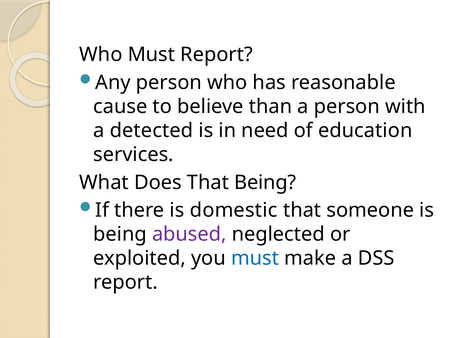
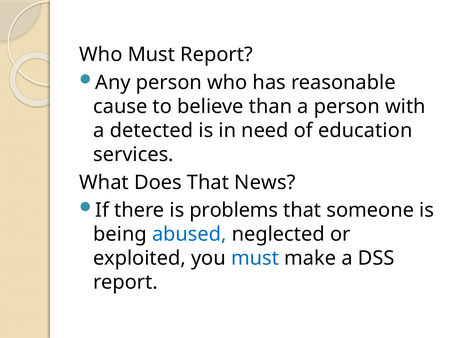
That Being: Being -> News
domestic: domestic -> problems
abused colour: purple -> blue
